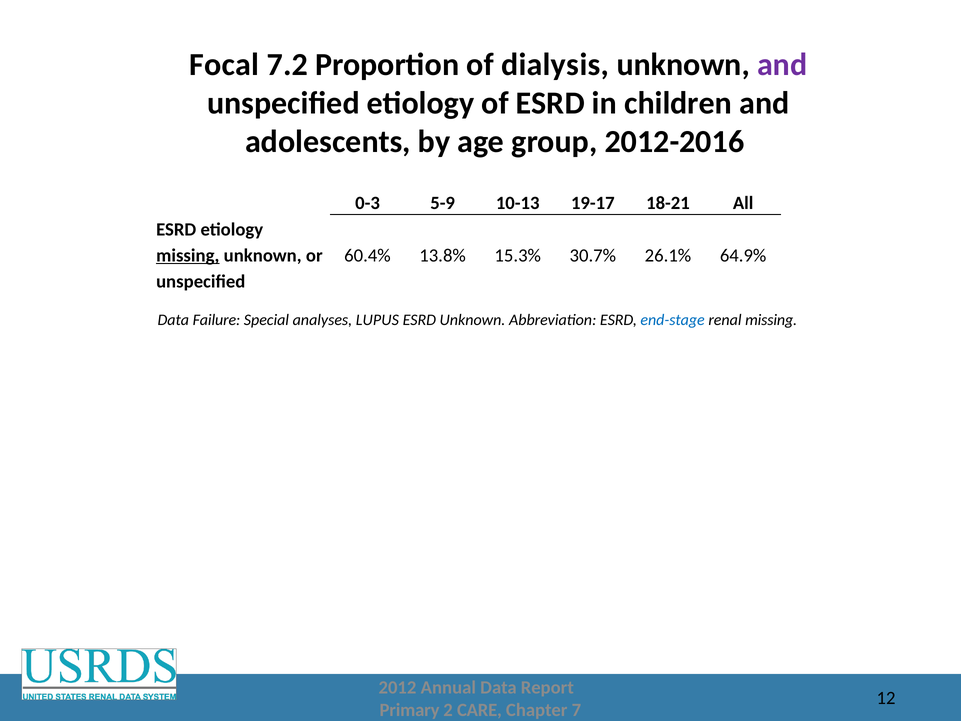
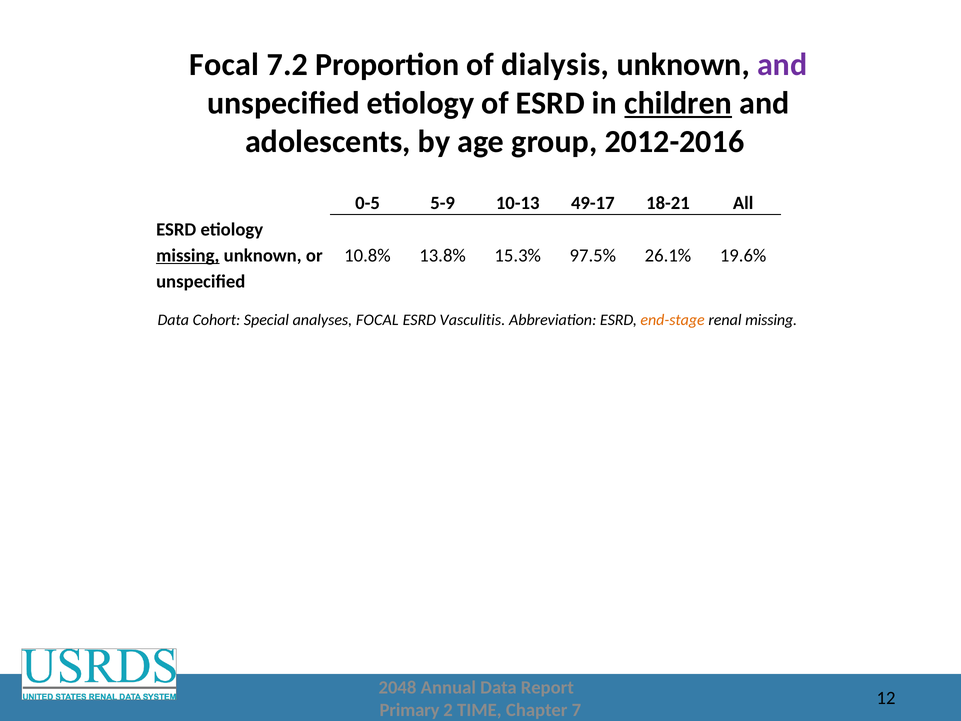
children underline: none -> present
0-3: 0-3 -> 0-5
19-17: 19-17 -> 49-17
60.4%: 60.4% -> 10.8%
30.7%: 30.7% -> 97.5%
64.9%: 64.9% -> 19.6%
Failure: Failure -> Cohort
analyses LUPUS: LUPUS -> FOCAL
ESRD Unknown: Unknown -> Vasculitis
end-stage colour: blue -> orange
2012: 2012 -> 2048
CARE: CARE -> TIME
